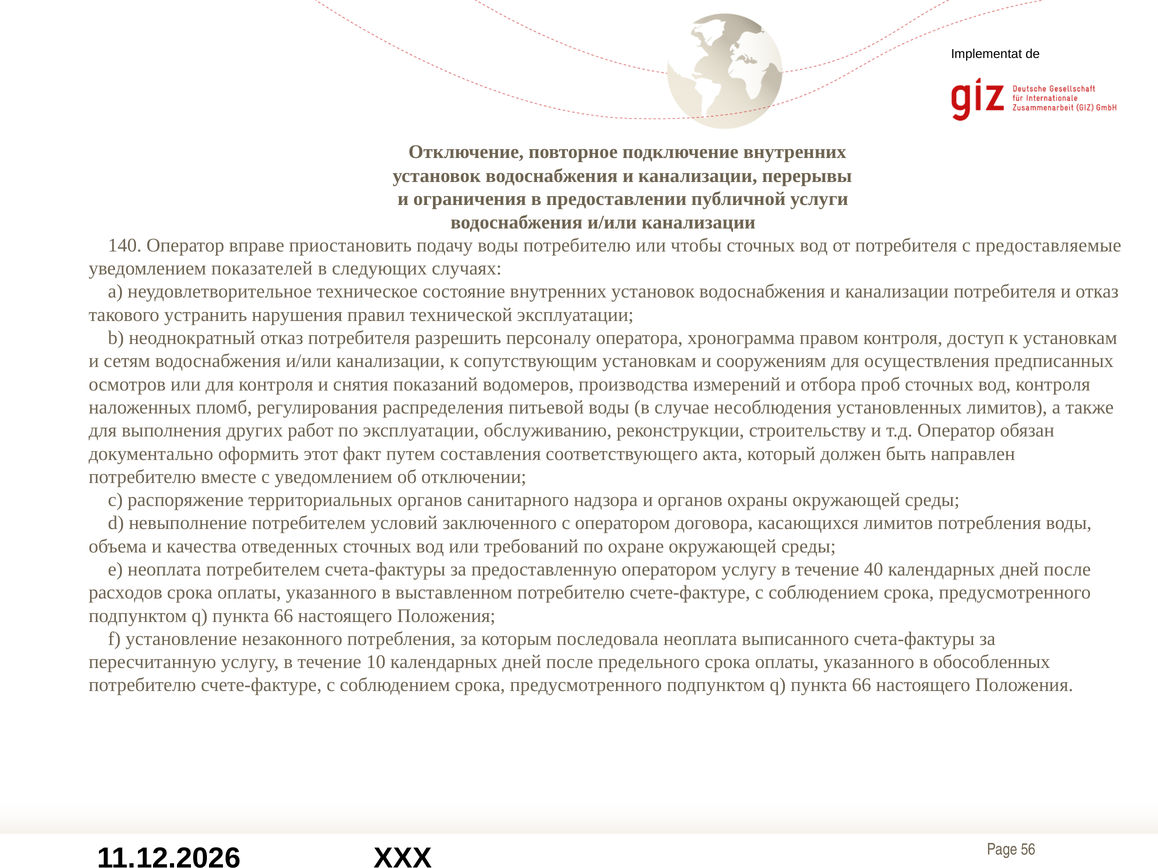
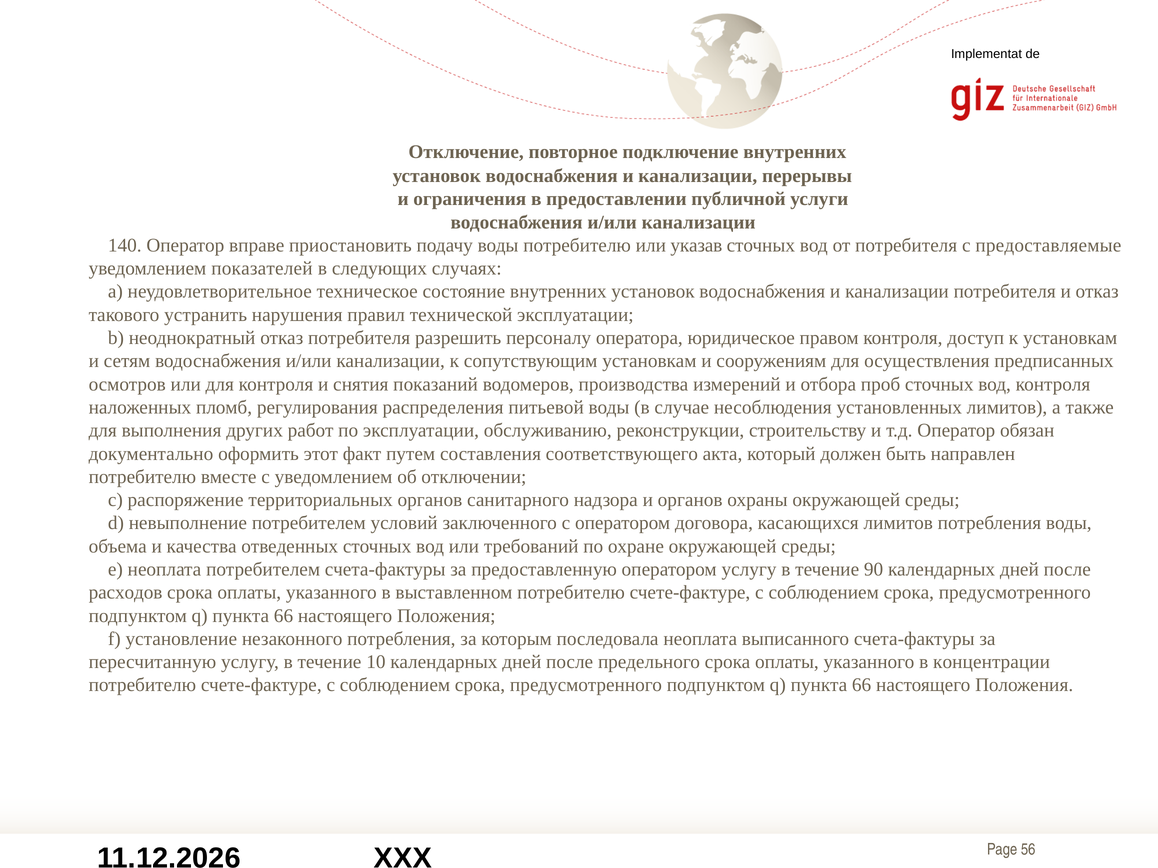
чтобы: чтобы -> указав
хронограмма: хронограмма -> юридическое
40: 40 -> 90
обособленных: обособленных -> концентрации
